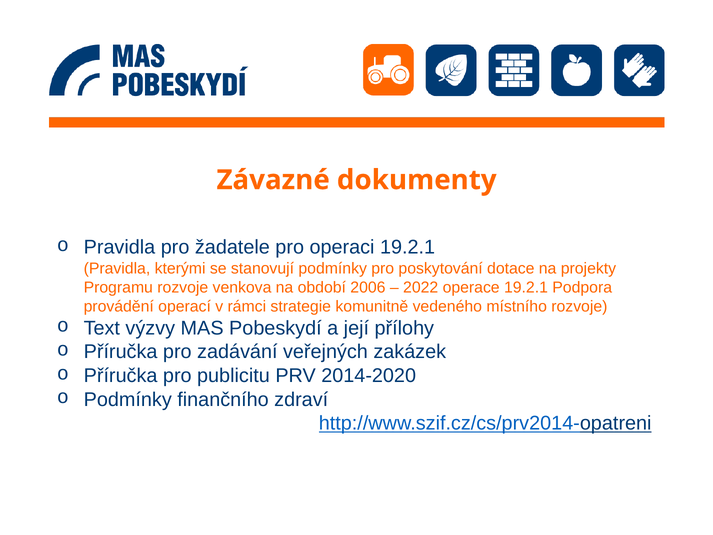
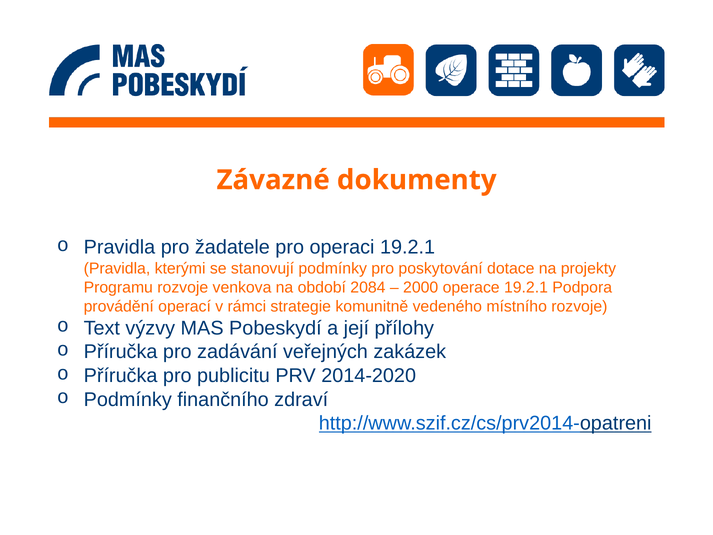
2006: 2006 -> 2084
2022: 2022 -> 2000
